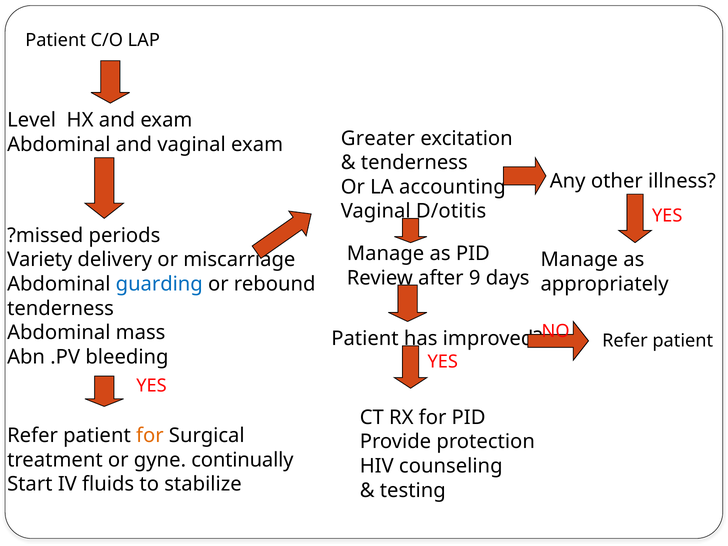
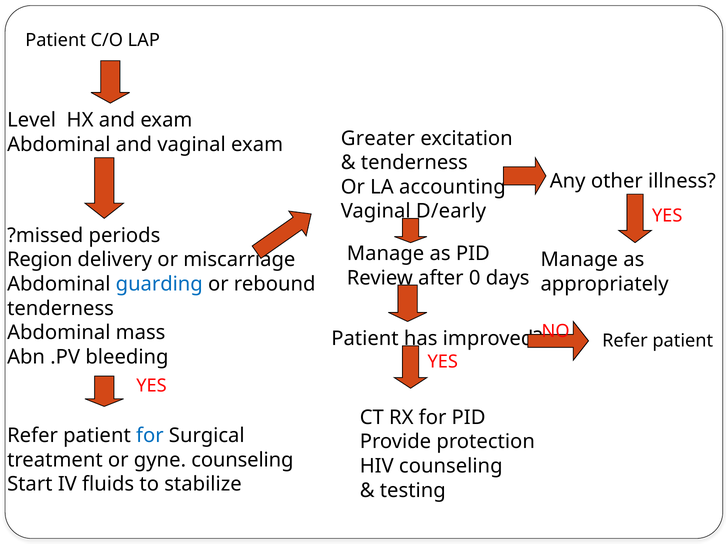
D/otitis: D/otitis -> D/early
Variety: Variety -> Region
9: 9 -> 0
for at (150, 436) colour: orange -> blue
gyne continually: continually -> counseling
